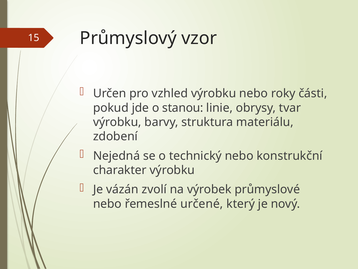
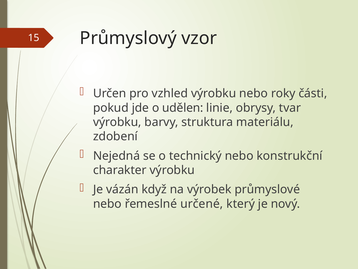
stanou: stanou -> udělen
zvolí: zvolí -> když
